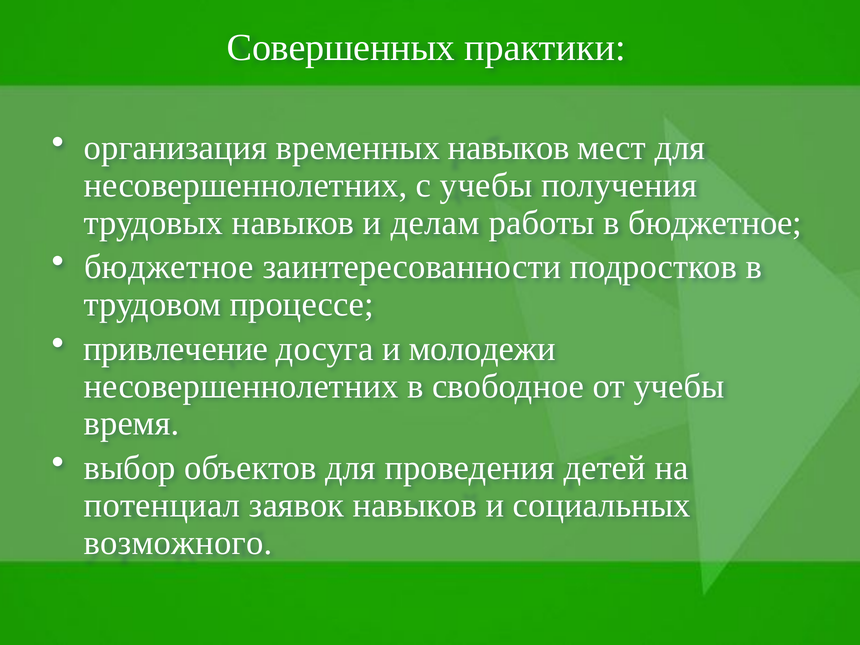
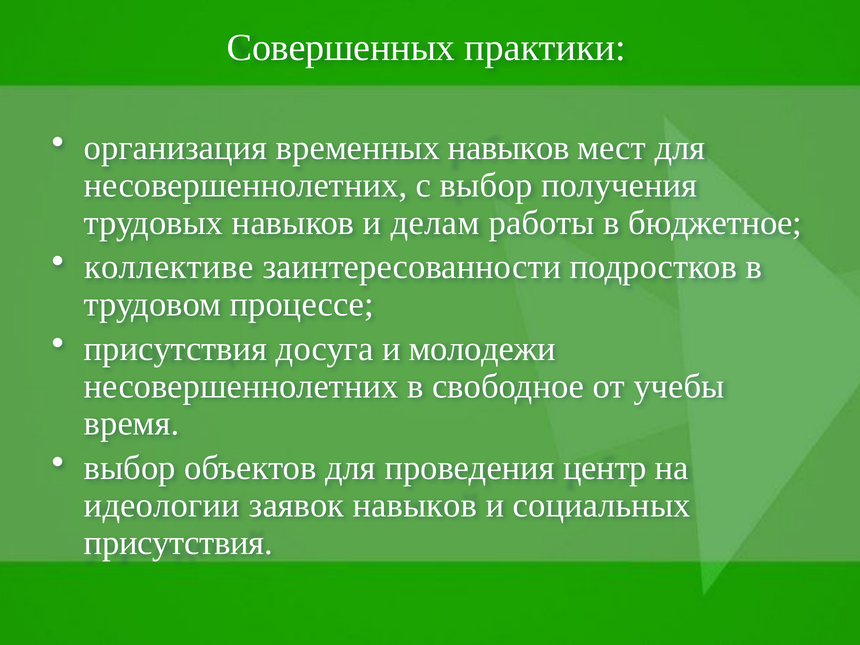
с учебы: учебы -> выбор
бюджетное at (169, 267): бюджетное -> коллективе
привлечение at (176, 349): привлечение -> присутствия
детей: детей -> центр
потенциал: потенциал -> идеологии
возможного at (178, 543): возможного -> присутствия
